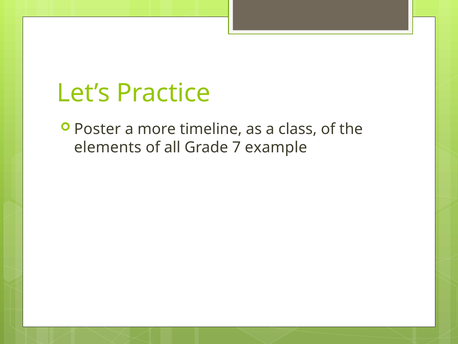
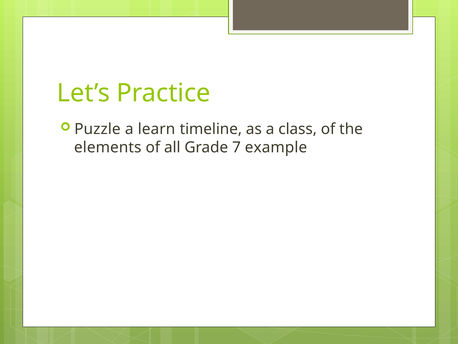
Poster: Poster -> Puzzle
more: more -> learn
